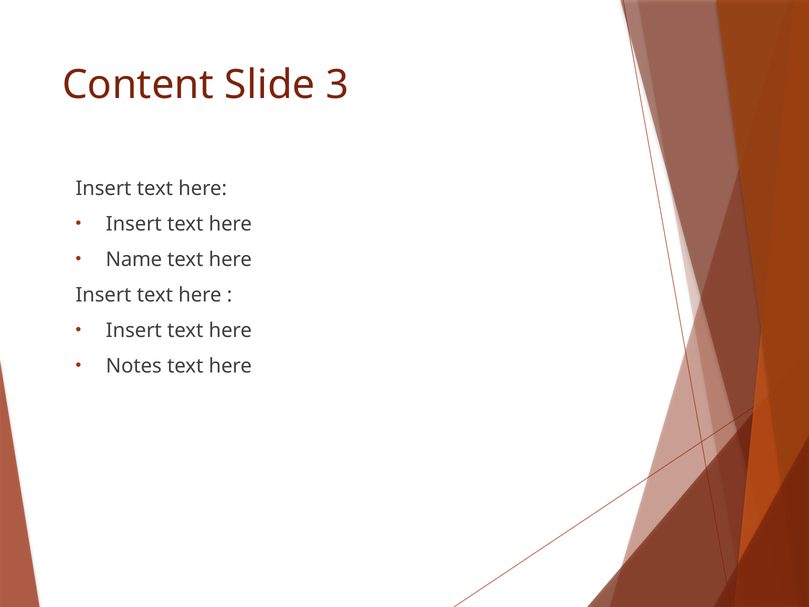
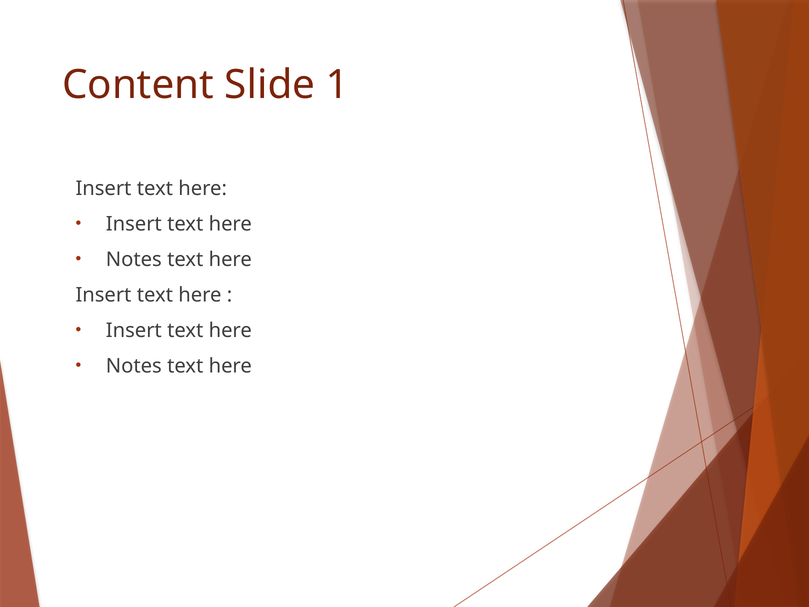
3: 3 -> 1
Name at (134, 259): Name -> Notes
